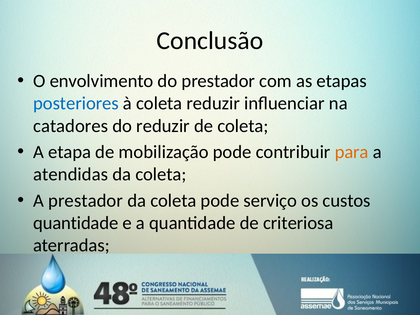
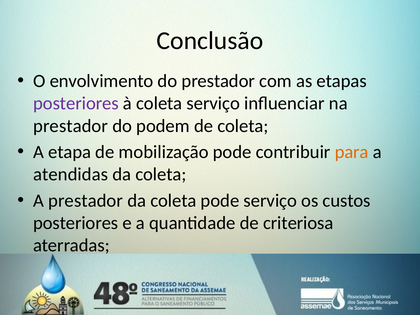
posteriores at (76, 103) colour: blue -> purple
coleta reduzir: reduzir -> serviço
catadores at (71, 126): catadores -> prestador
do reduzir: reduzir -> podem
quantidade at (76, 223): quantidade -> posteriores
